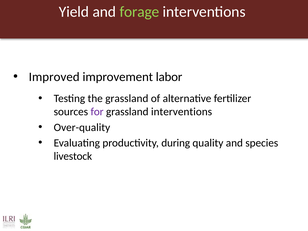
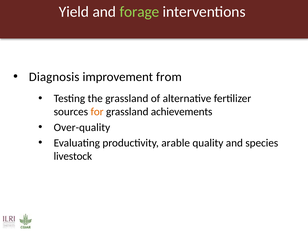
Improved: Improved -> Diagnosis
labor: labor -> from
for colour: purple -> orange
grassland interventions: interventions -> achievements
during: during -> arable
